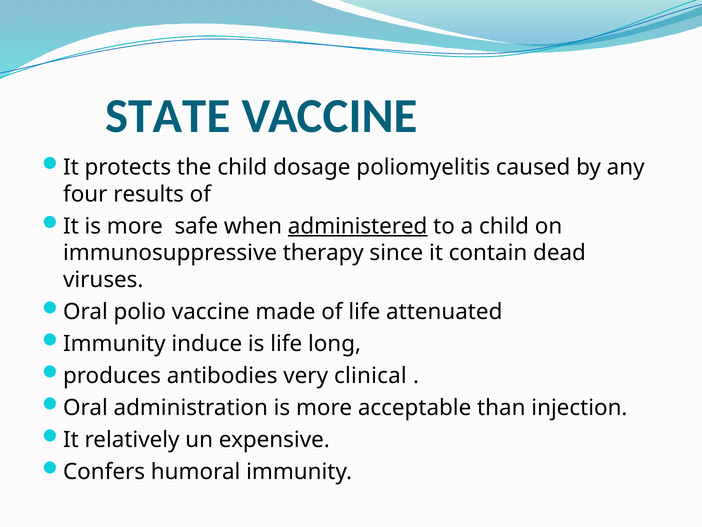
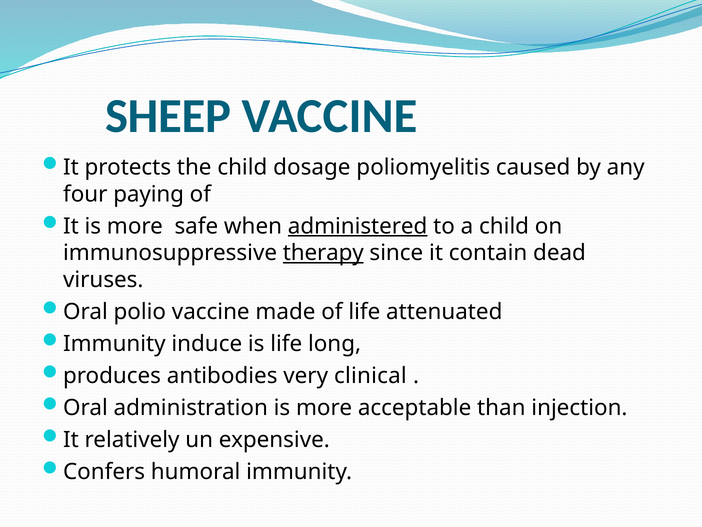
STATE: STATE -> SHEEP
results: results -> paying
therapy underline: none -> present
